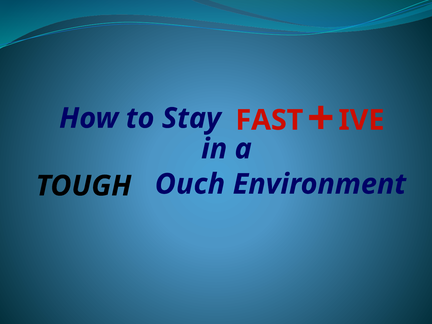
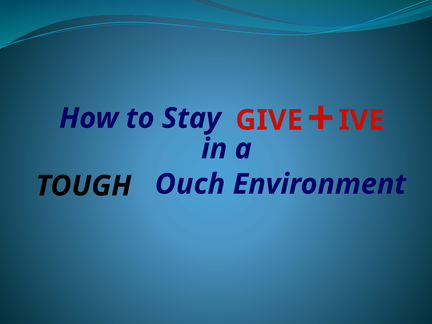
FAST: FAST -> GIVE
